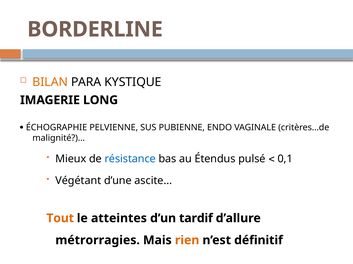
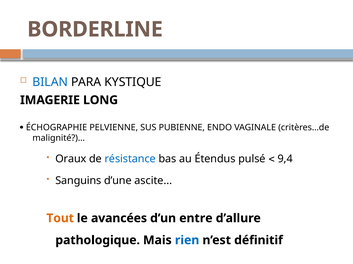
BILAN colour: orange -> blue
Mieux: Mieux -> Oraux
0,1: 0,1 -> 9,4
Végétant: Végétant -> Sanguins
atteintes: atteintes -> avancées
tardif: tardif -> entre
métrorragies: métrorragies -> pathologique
rien colour: orange -> blue
